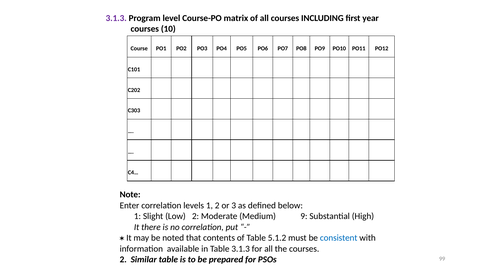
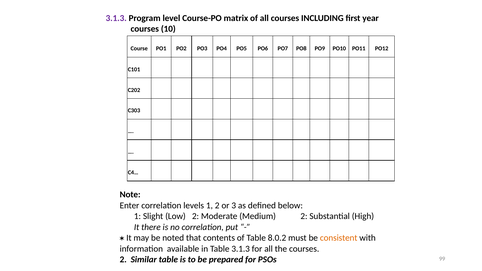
Medium 9: 9 -> 2
5.1.2: 5.1.2 -> 8.0.2
consistent colour: blue -> orange
